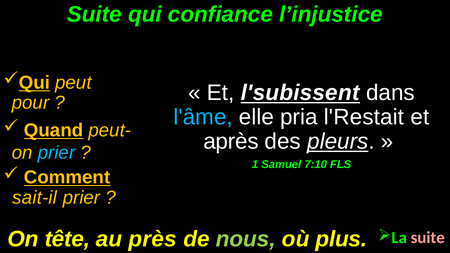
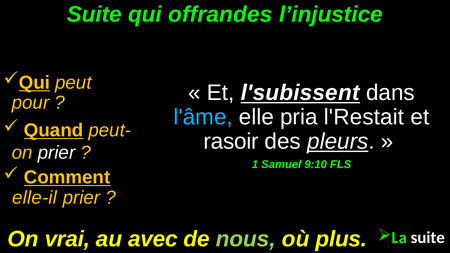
confiance: confiance -> offrandes
après: après -> rasoir
prier at (57, 153) colour: light blue -> white
7:10: 7:10 -> 9:10
sait-il: sait-il -> elle-il
tête: tête -> vrai
près: près -> avec
suite at (428, 238) colour: pink -> white
